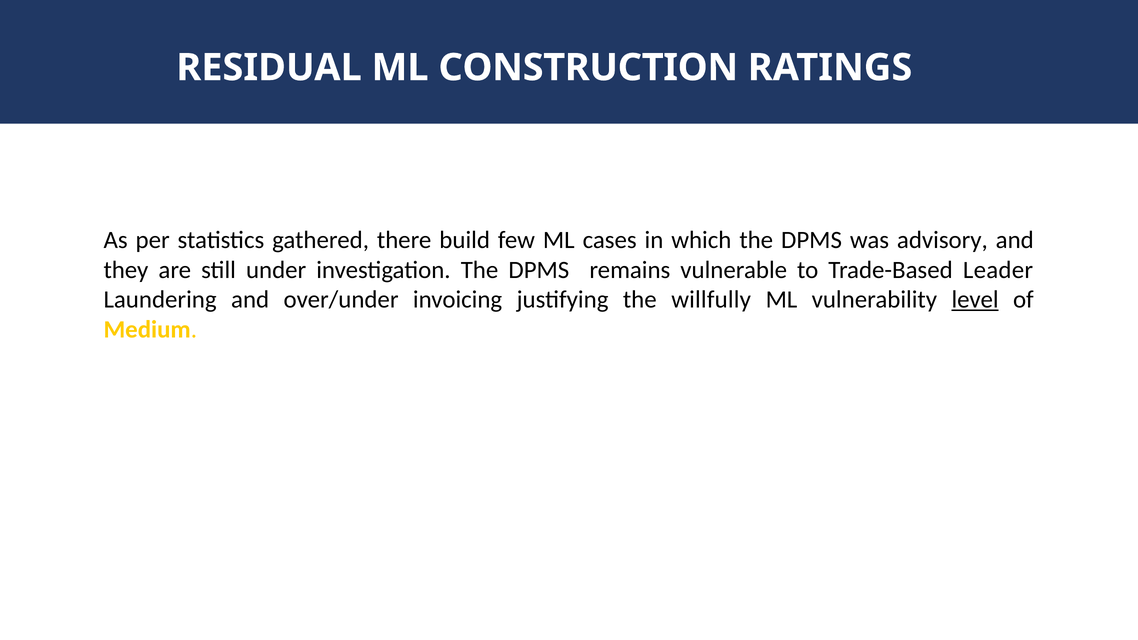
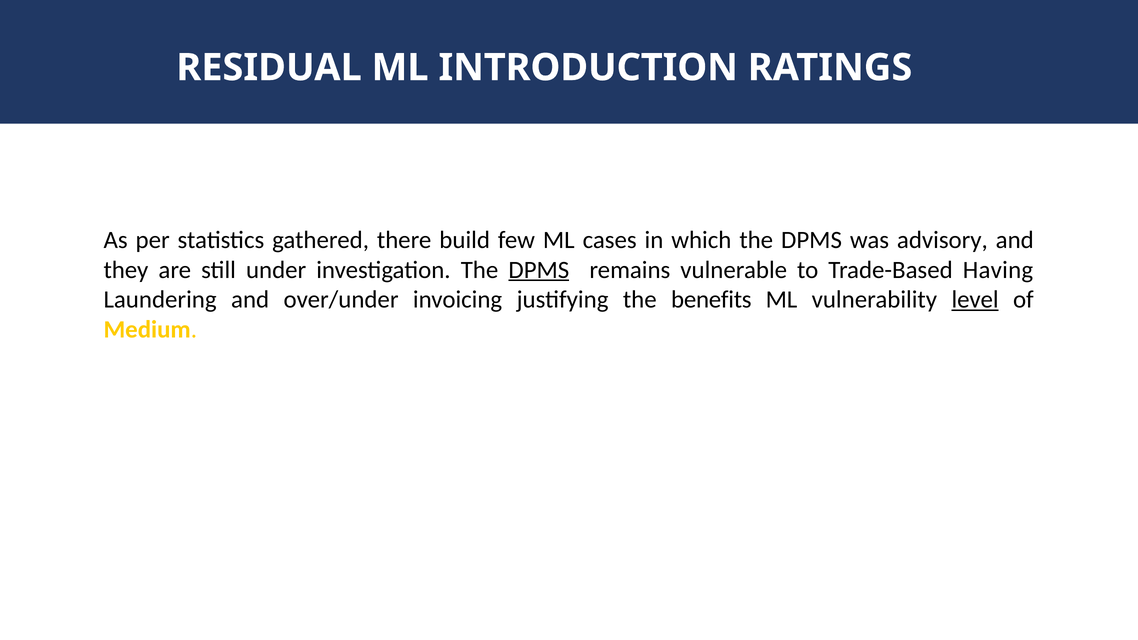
CONSTRUCTION: CONSTRUCTION -> INTRODUCTION
DPMS at (539, 270) underline: none -> present
Leader: Leader -> Having
willfully: willfully -> benefits
